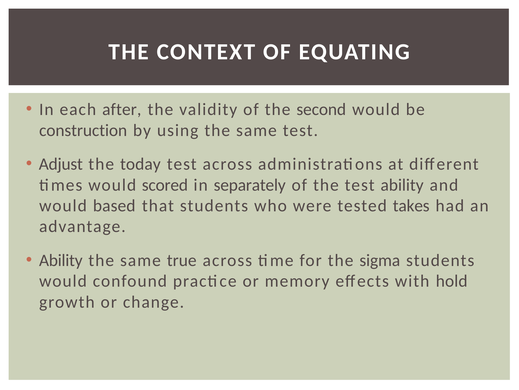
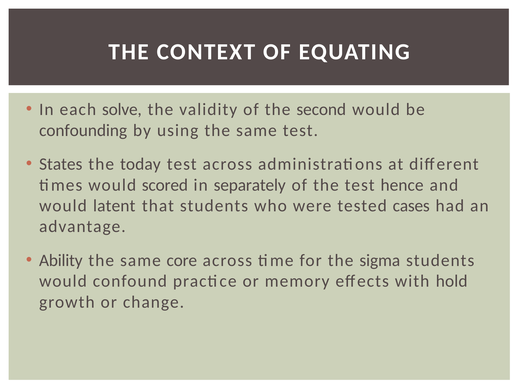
after: after -> solve
construction: construction -> confounding
Adjust: Adjust -> States
test ability: ability -> hence
based: based -> latent
takes: takes -> cases
true: true -> core
